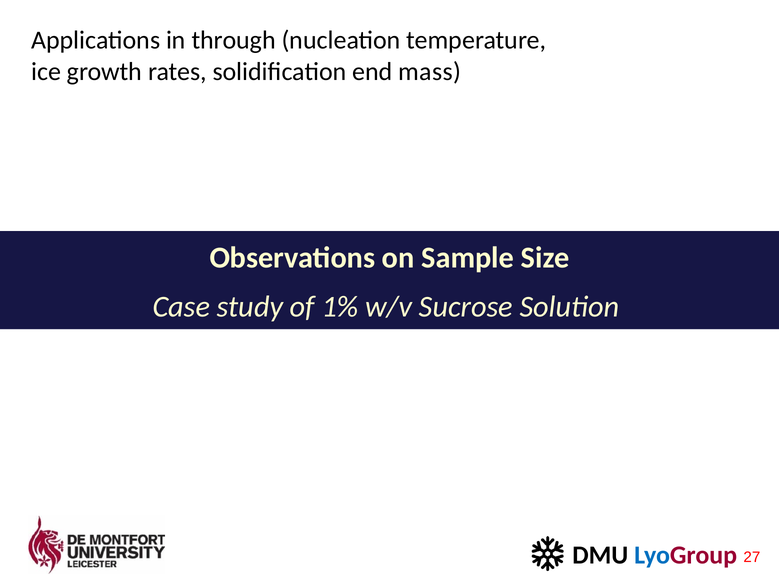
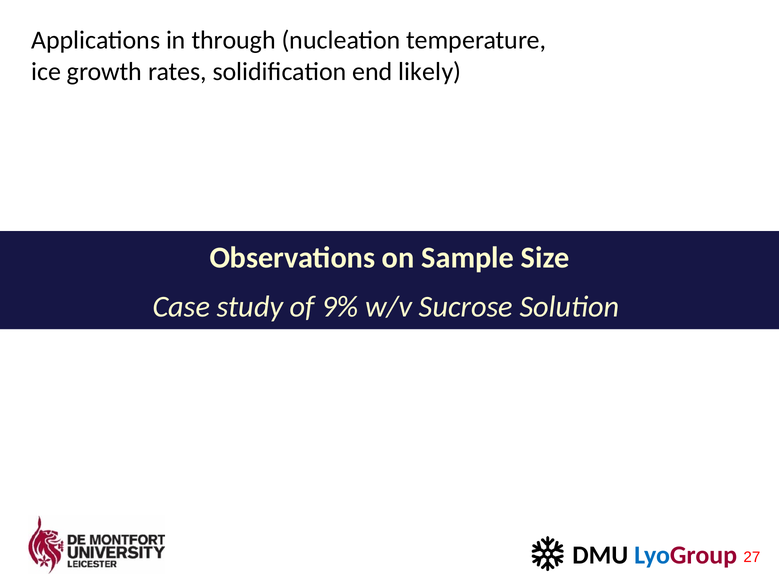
mass: mass -> likely
1%: 1% -> 9%
